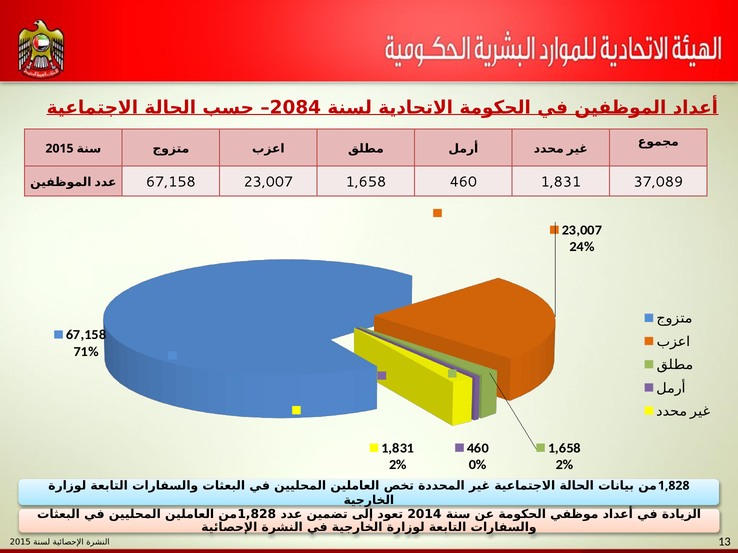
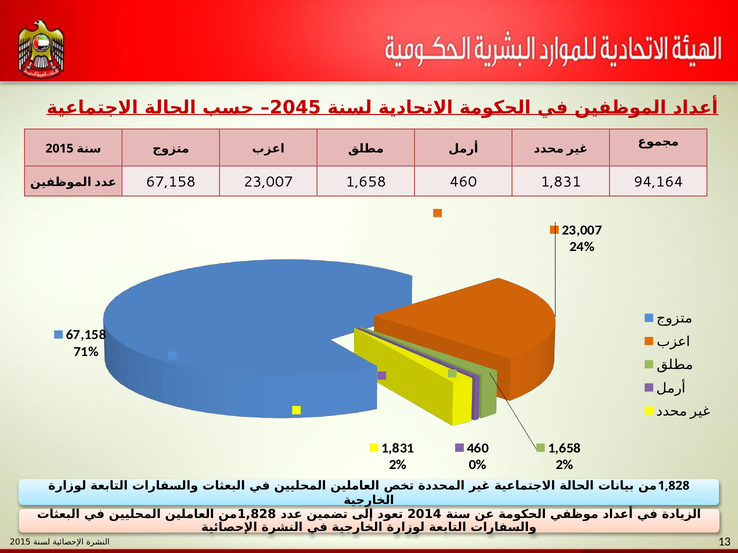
2084: 2084 -> 2045
37,089: 37,089 -> 94,164
